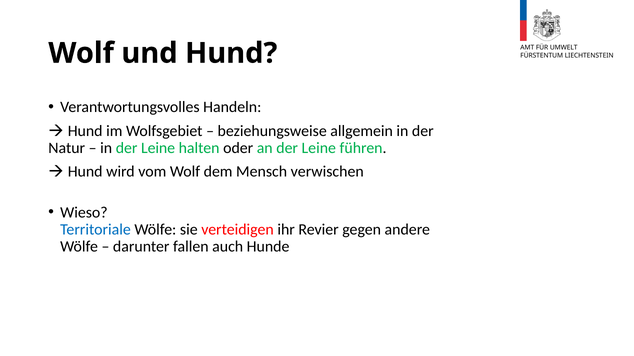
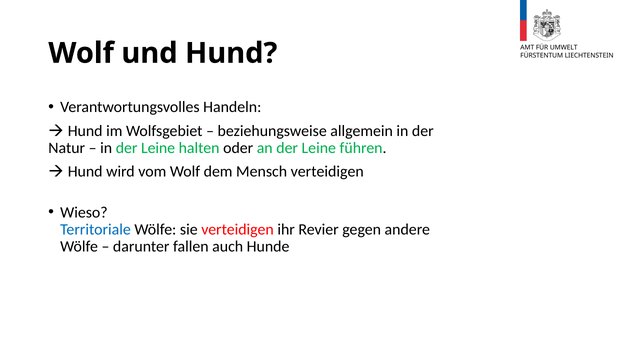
Mensch verwischen: verwischen -> verteidigen
